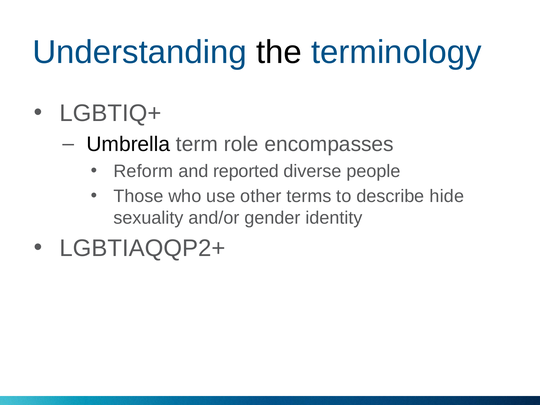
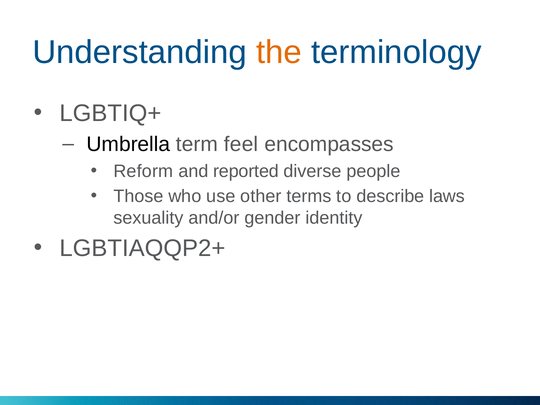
the colour: black -> orange
role: role -> feel
hide: hide -> laws
